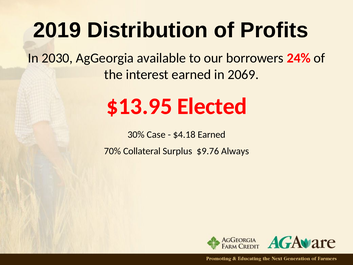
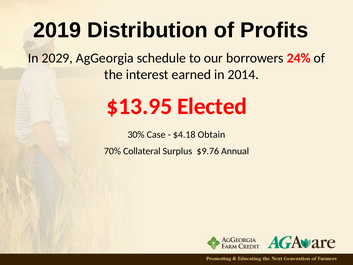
2030: 2030 -> 2029
available: available -> schedule
2069: 2069 -> 2014
$4.18 Earned: Earned -> Obtain
Always: Always -> Annual
